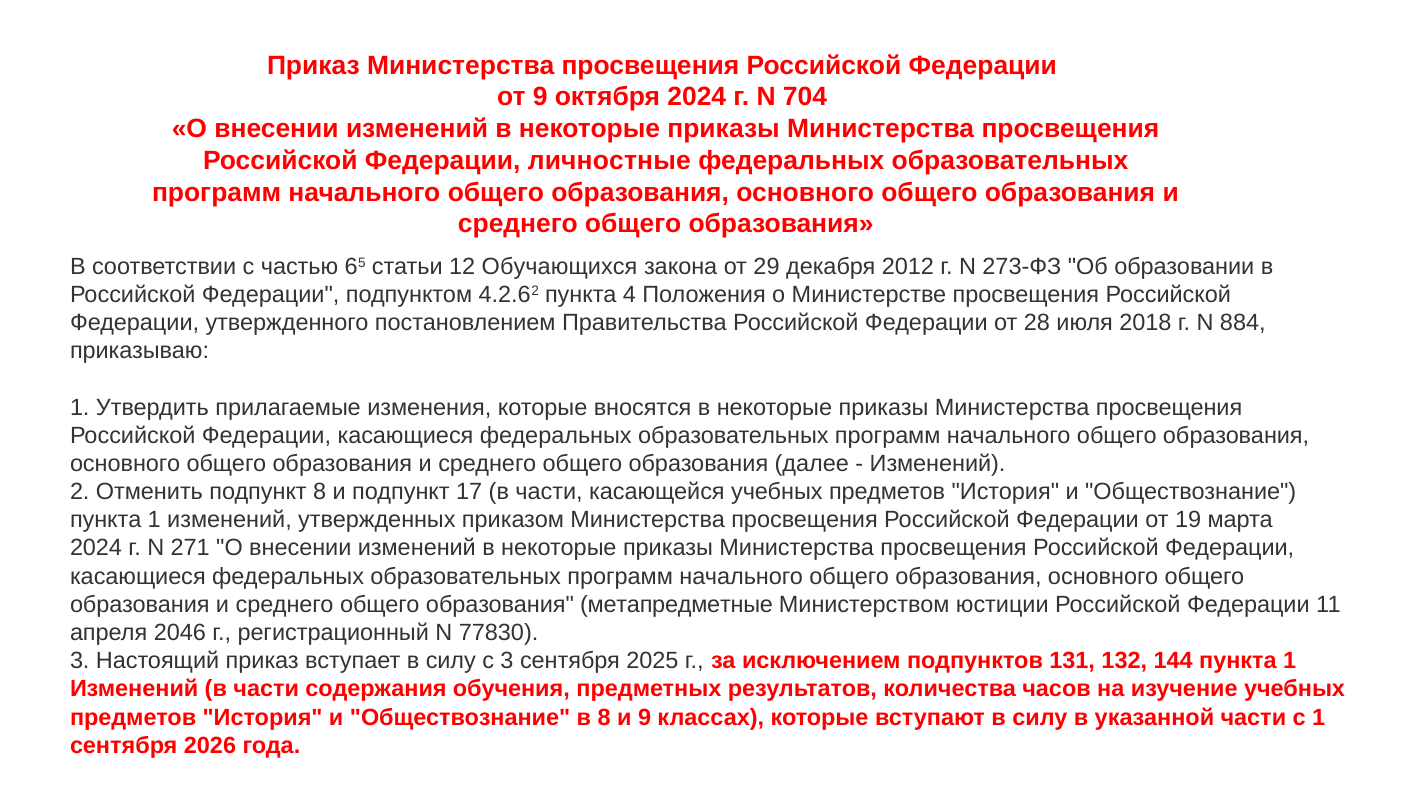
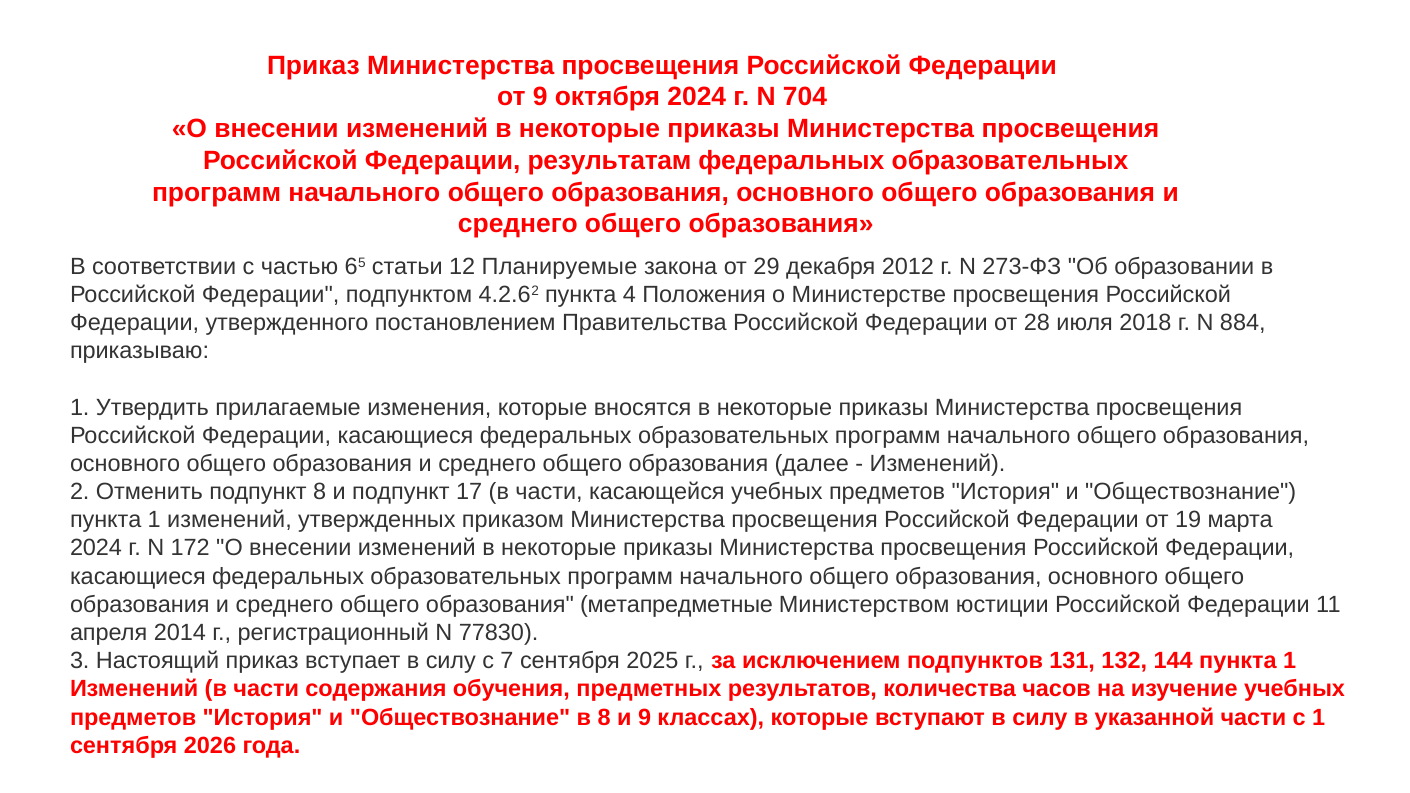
личностные: личностные -> результатам
Обучающихся: Обучающихся -> Планируемые
271: 271 -> 172
2046: 2046 -> 2014
с 3: 3 -> 7
